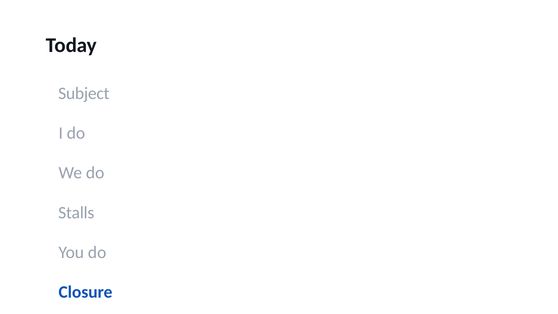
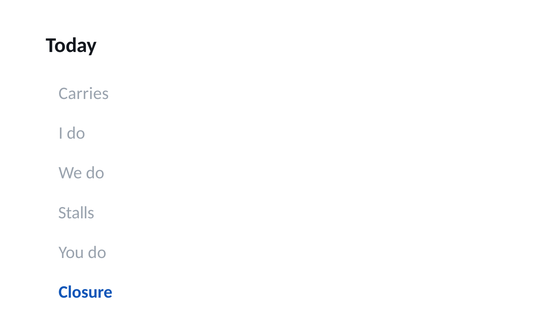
Subject: Subject -> Carries
